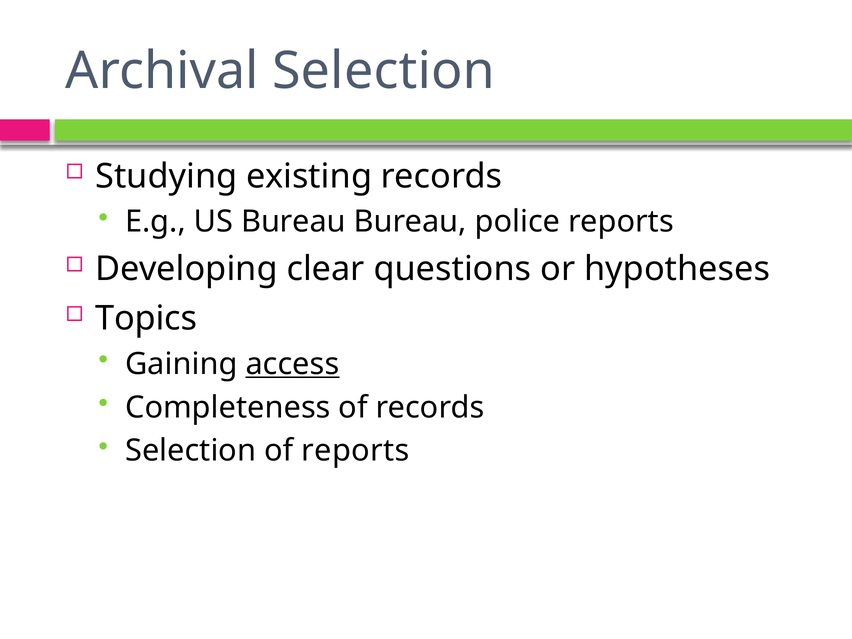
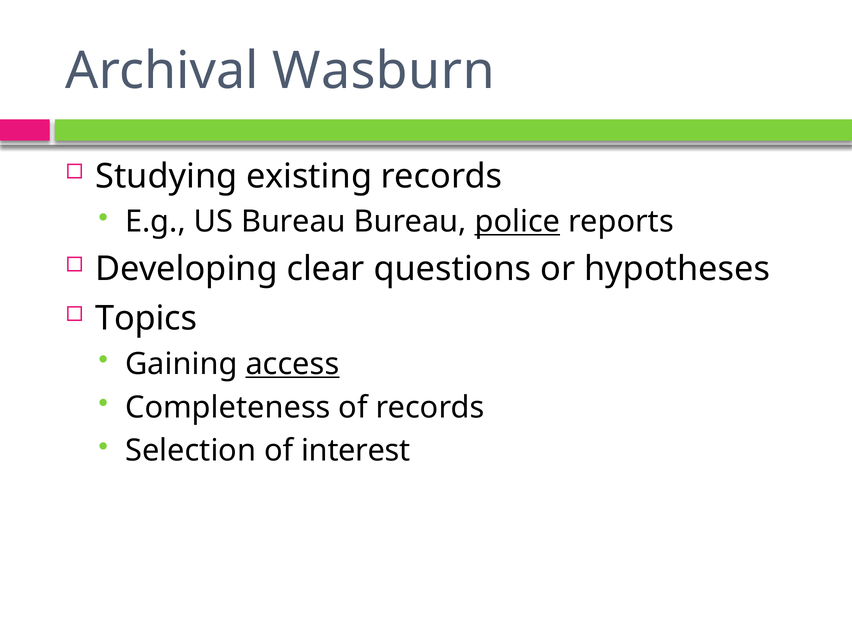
Archival Selection: Selection -> Wasburn
police underline: none -> present
of reports: reports -> interest
